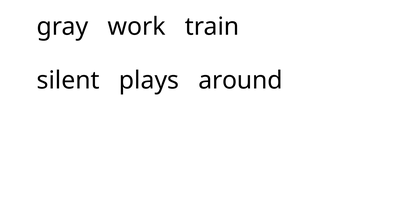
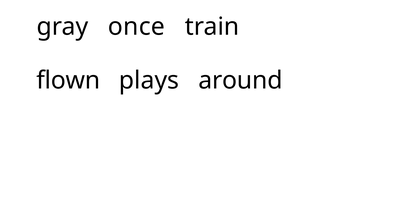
work: work -> once
silent: silent -> flown
